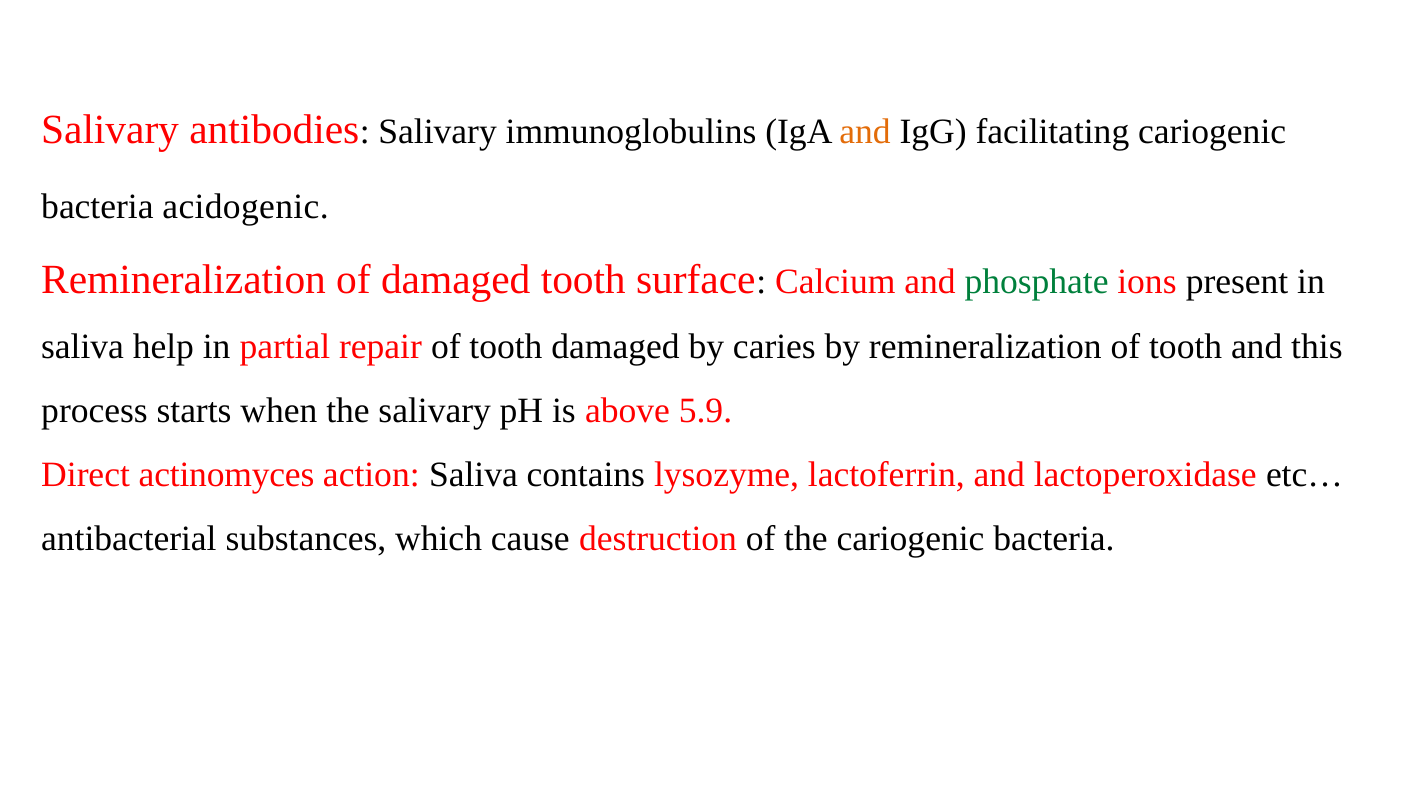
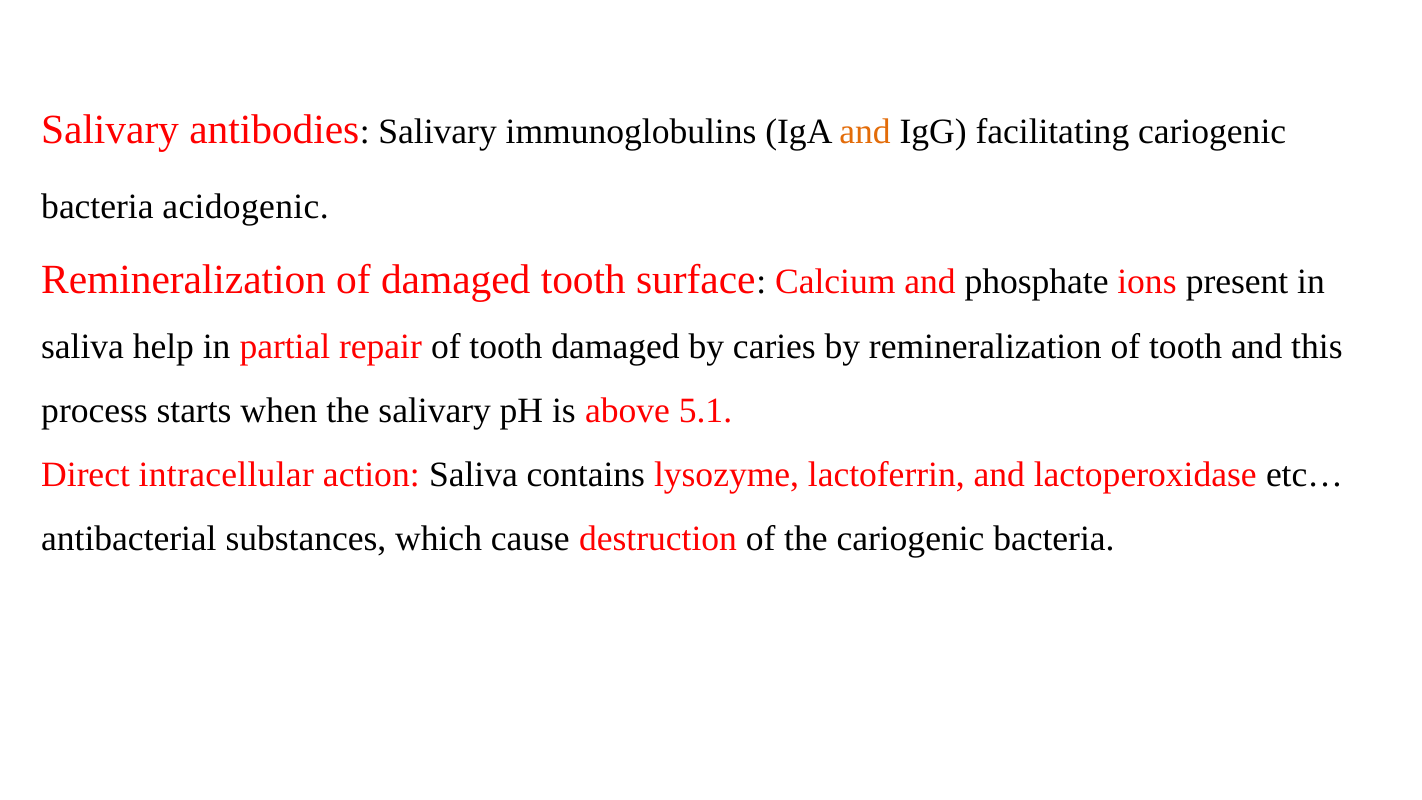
phosphate colour: green -> black
5.9: 5.9 -> 5.1
actinomyces: actinomyces -> intracellular
